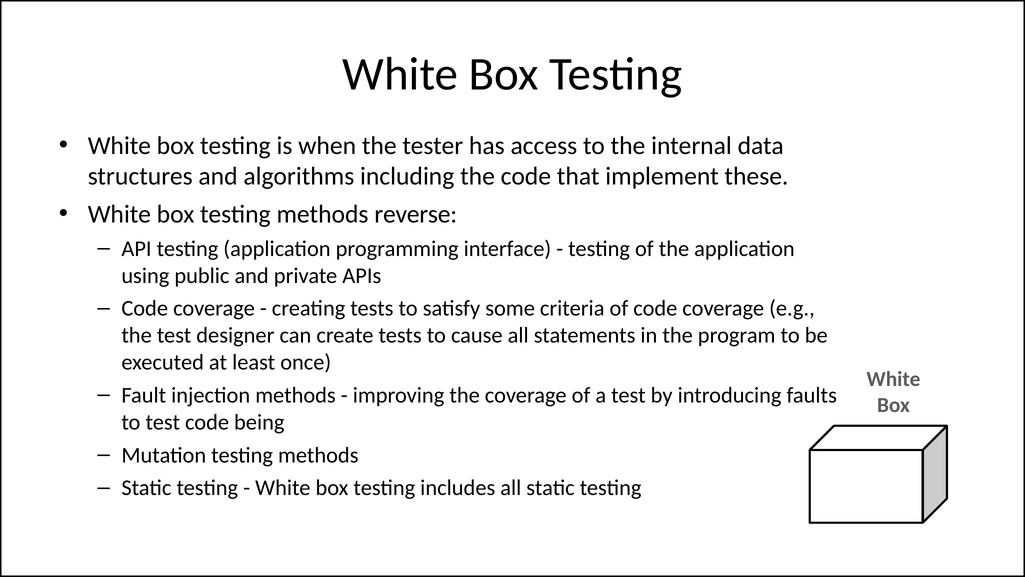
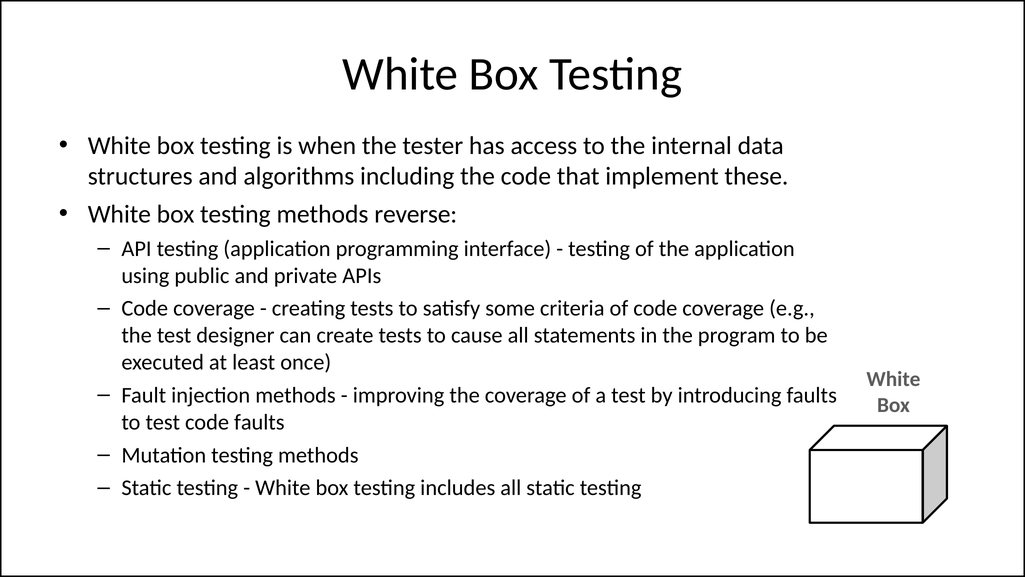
code being: being -> faults
